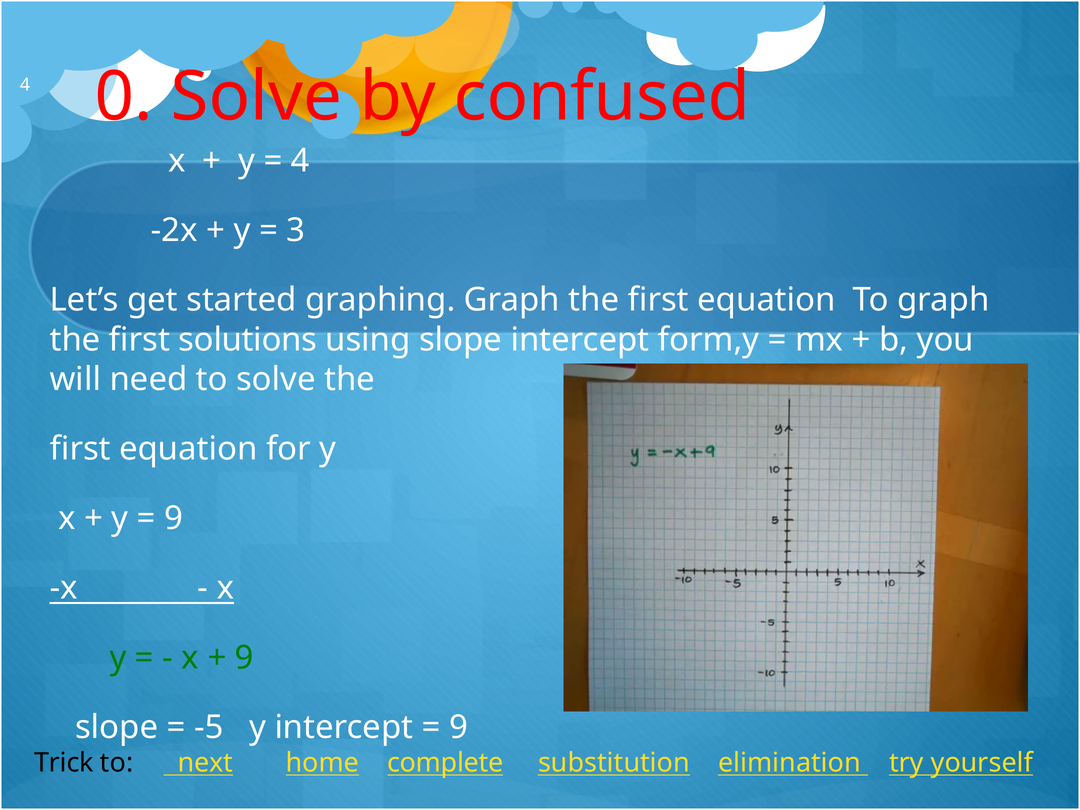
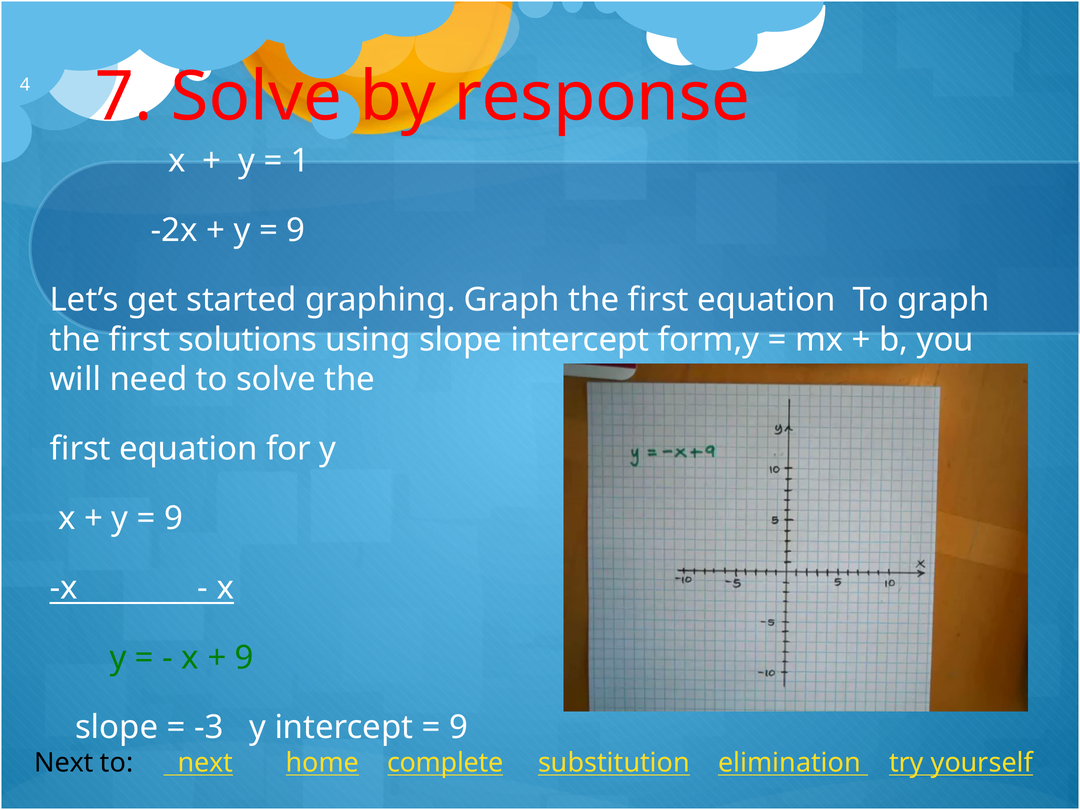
0: 0 -> 7
confused: confused -> response
4 at (300, 161): 4 -> 1
3 at (296, 230): 3 -> 9
-5: -5 -> -3
Trick at (64, 763): Trick -> Next
